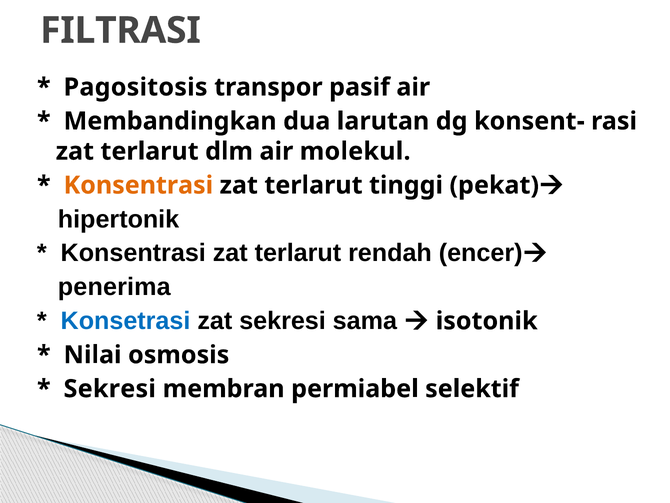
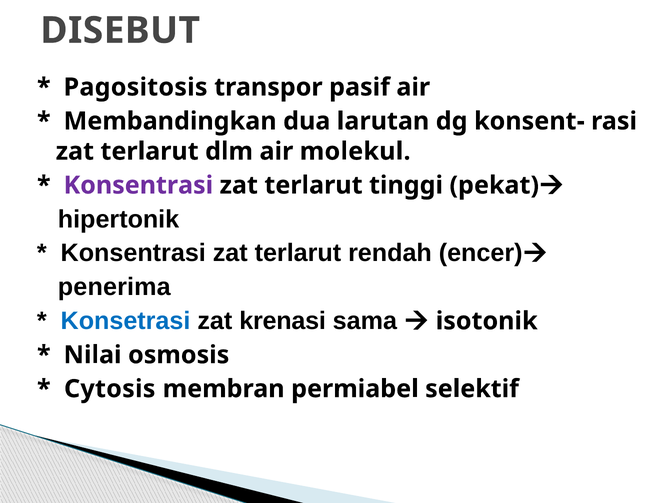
FILTRASI: FILTRASI -> DISEBUT
Konsentrasi at (138, 185) colour: orange -> purple
zat sekresi: sekresi -> krenasi
Sekresi at (110, 388): Sekresi -> Cytosis
